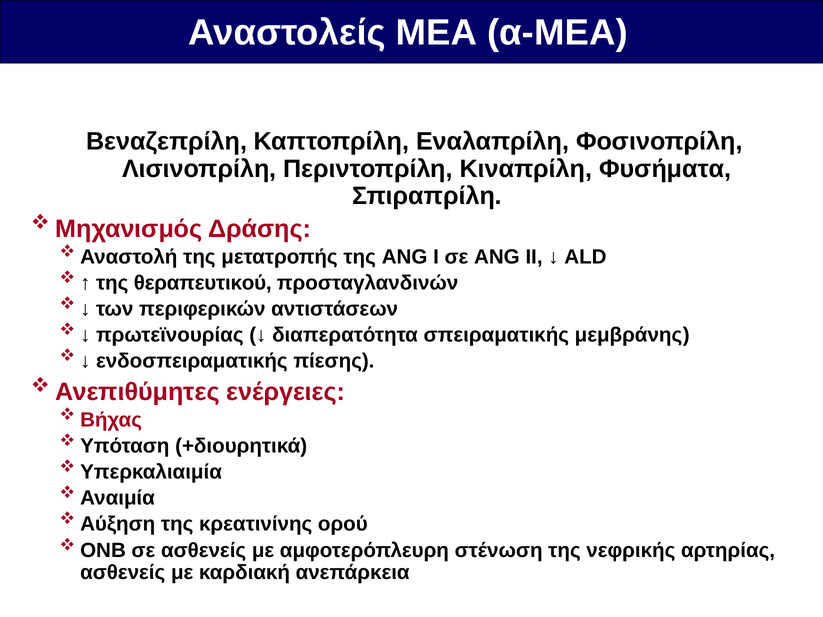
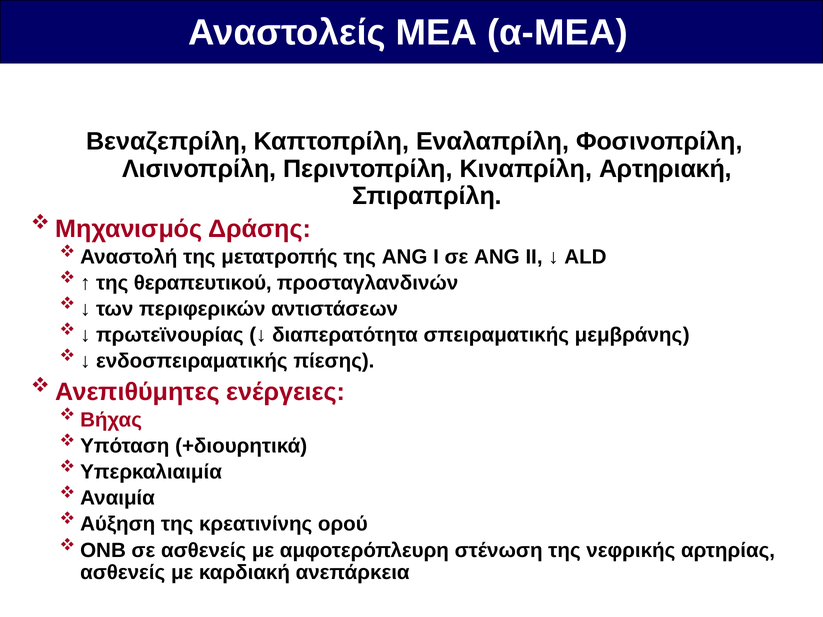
Φυσήματα: Φυσήματα -> Αρτηριακή
